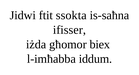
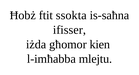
Jidwi: Jidwi -> Ħobż
biex: biex -> kien
iddum: iddum -> mlejtu
